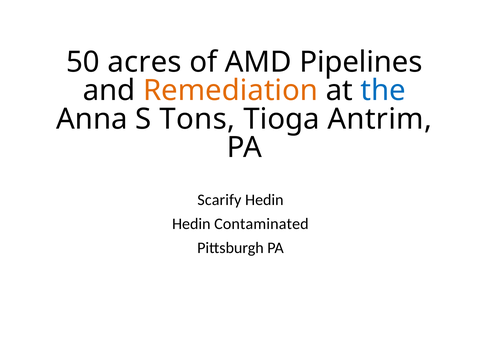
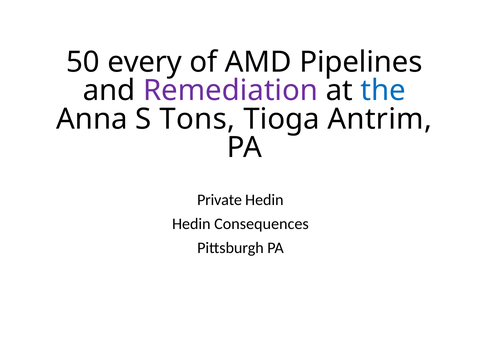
acres: acres -> every
Remediation colour: orange -> purple
Scarify: Scarify -> Private
Contaminated: Contaminated -> Consequences
